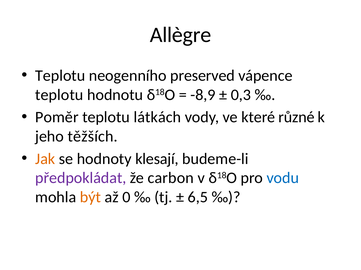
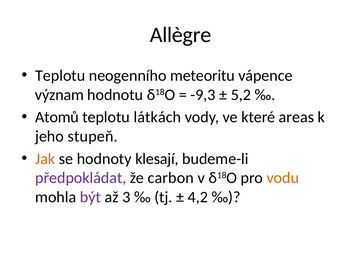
preserved: preserved -> meteoritu
teplotu at (59, 95): teplotu -> význam
-8,9: -8,9 -> -9,3
0,3: 0,3 -> 5,2
Poměr: Poměr -> Atomů
různé: různé -> areas
těžších: těžších -> stupeň
vodu colour: blue -> orange
být colour: orange -> purple
0: 0 -> 3
6,5: 6,5 -> 4,2
